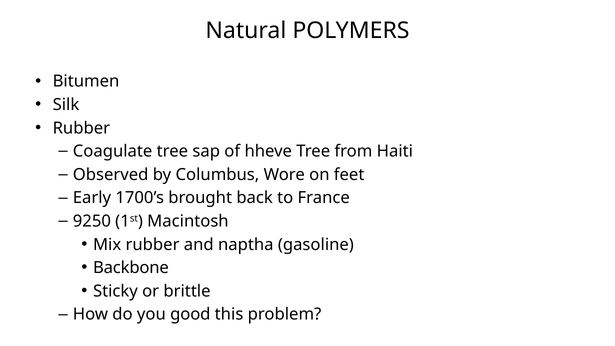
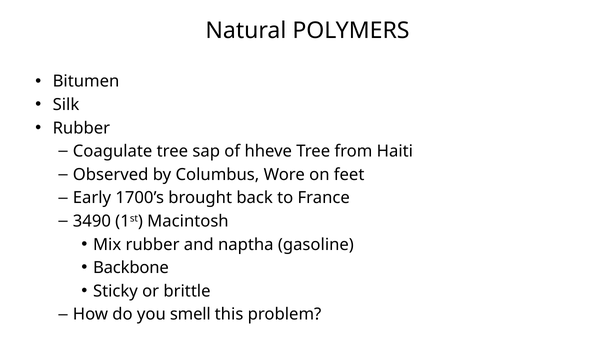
9250: 9250 -> 3490
good: good -> smell
